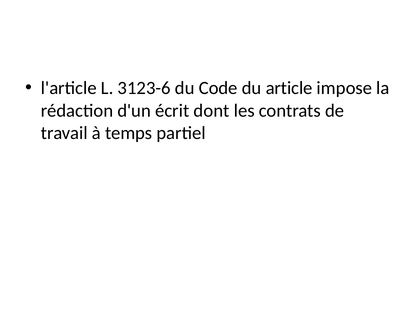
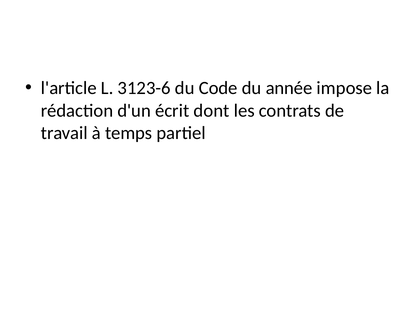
article: article -> année
